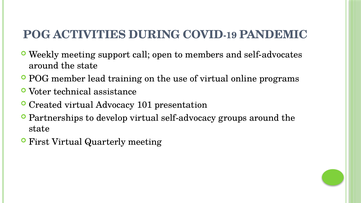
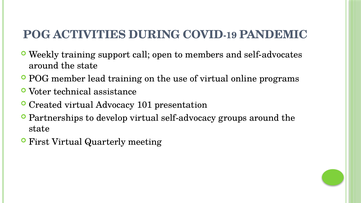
Weekly meeting: meeting -> training
